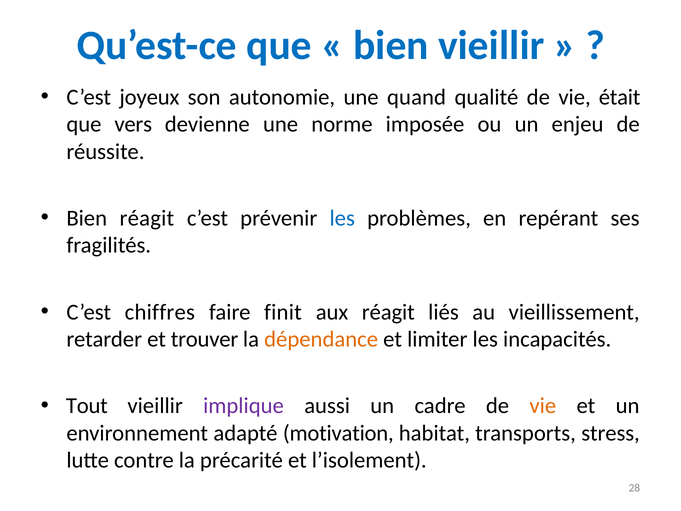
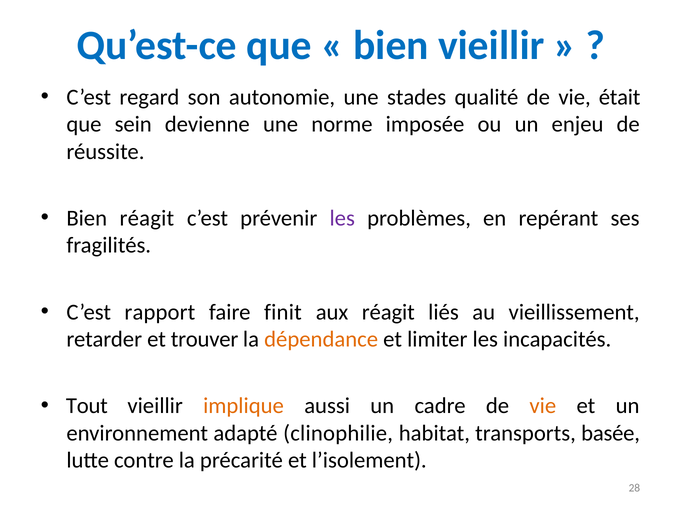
joyeux: joyeux -> regard
quand: quand -> stades
vers: vers -> sein
les at (342, 218) colour: blue -> purple
chiffres: chiffres -> rapport
implique colour: purple -> orange
motivation: motivation -> clinophilie
stress: stress -> basée
